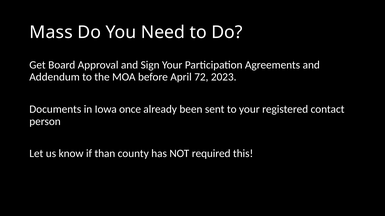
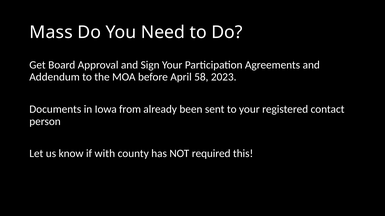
72: 72 -> 58
once: once -> from
than: than -> with
